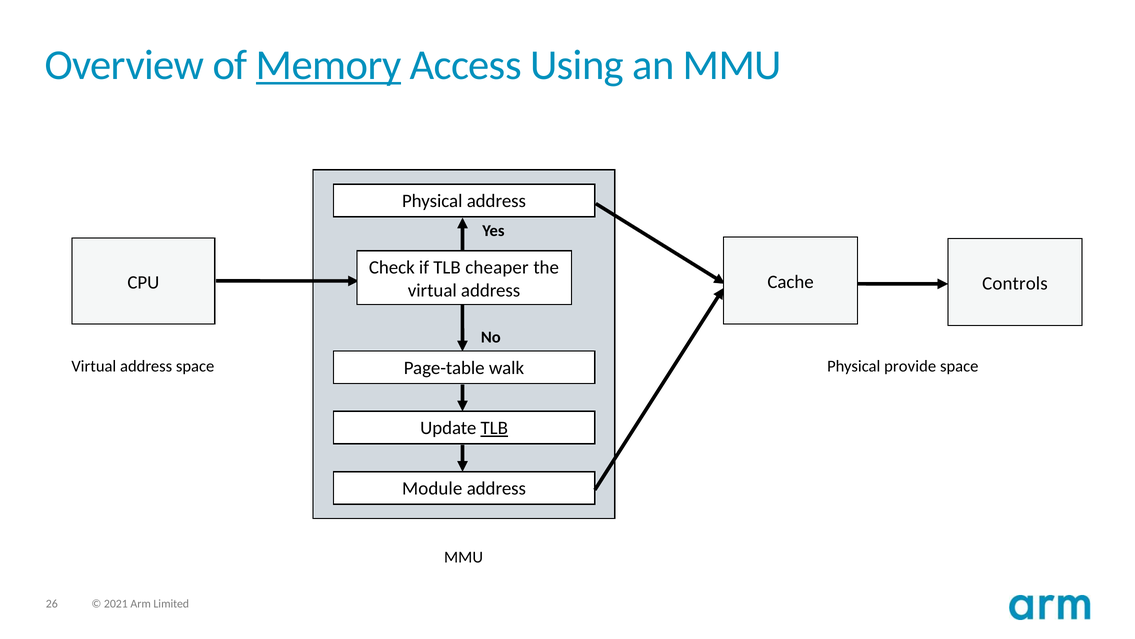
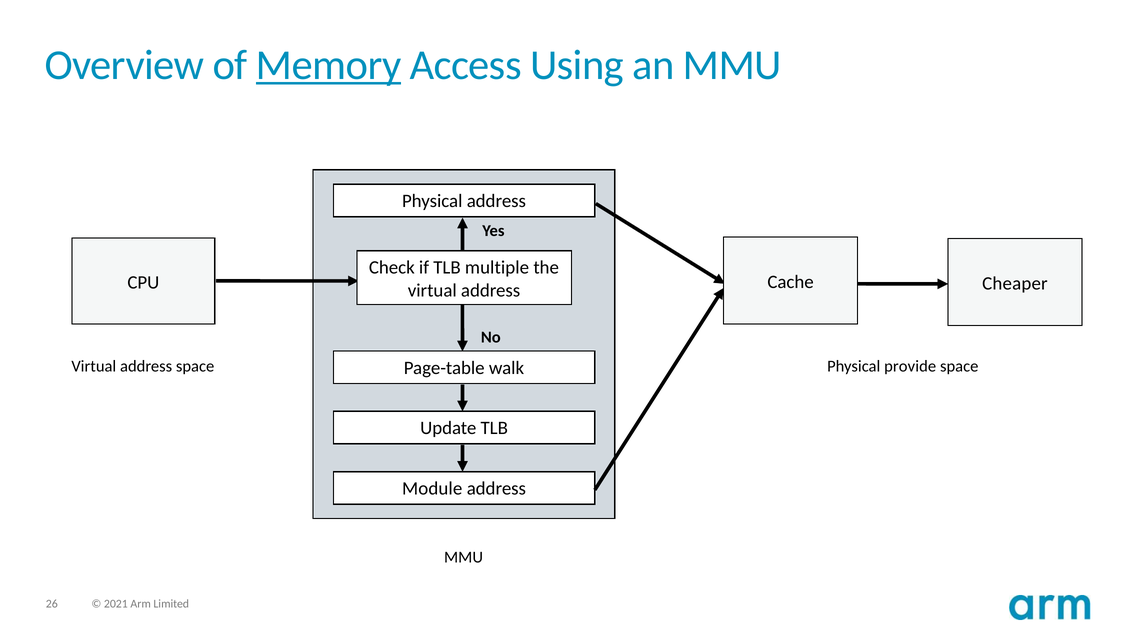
cheaper: cheaper -> multiple
Controls: Controls -> Cheaper
TLB at (494, 428) underline: present -> none
